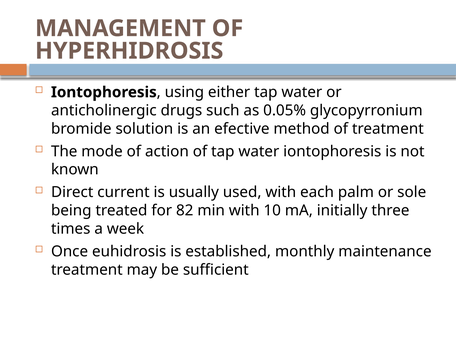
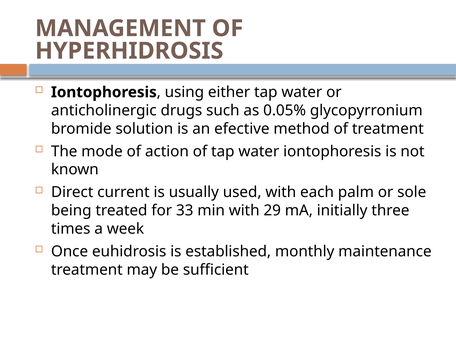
82: 82 -> 33
10: 10 -> 29
